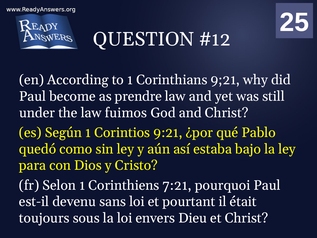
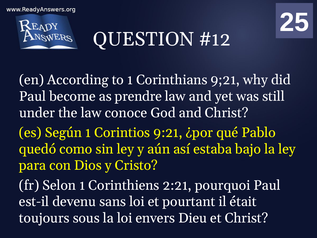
fuimos: fuimos -> conoce
7:21: 7:21 -> 2:21
